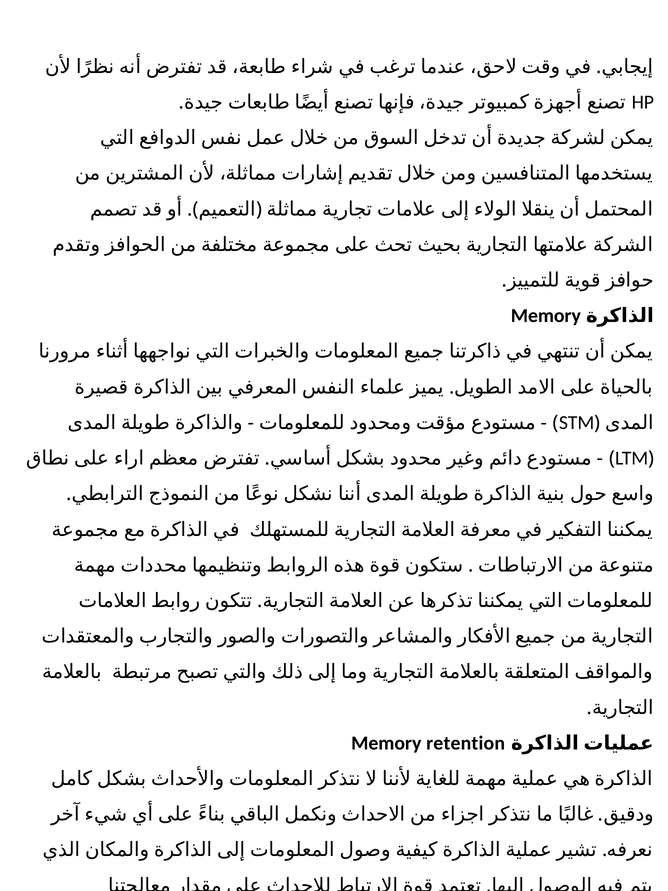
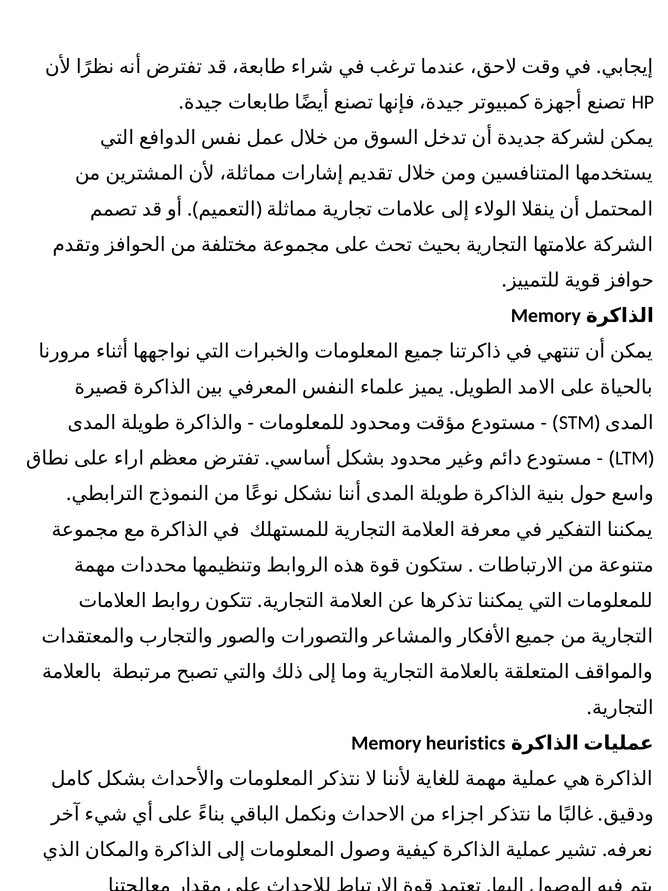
retention: retention -> heuristics
